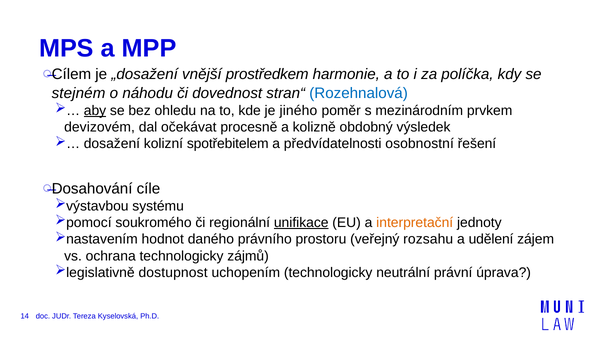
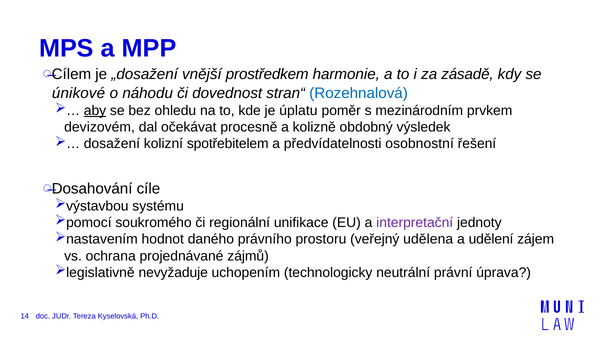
políčka: políčka -> zásadě
stejném: stejném -> únikové
jiného: jiného -> úplatu
unifikace underline: present -> none
interpretační colour: orange -> purple
rozsahu: rozsahu -> udělena
ochrana technologicky: technologicky -> projednávané
dostupnost: dostupnost -> nevyžaduje
